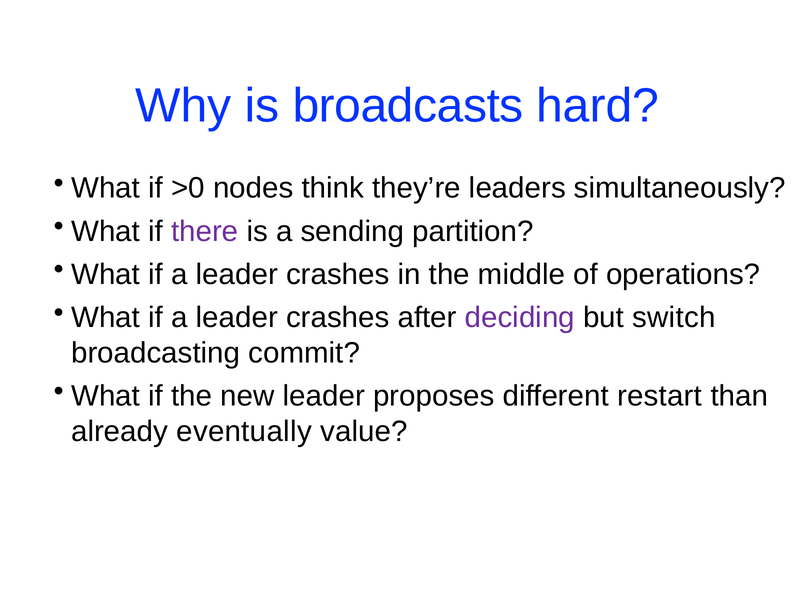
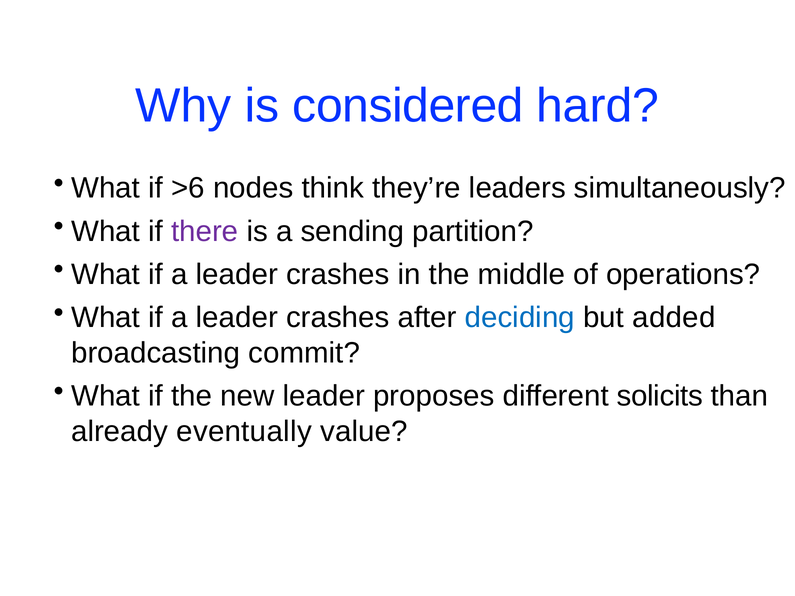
broadcasts: broadcasts -> considered
>0: >0 -> >6
deciding colour: purple -> blue
switch: switch -> added
restart: restart -> solicits
